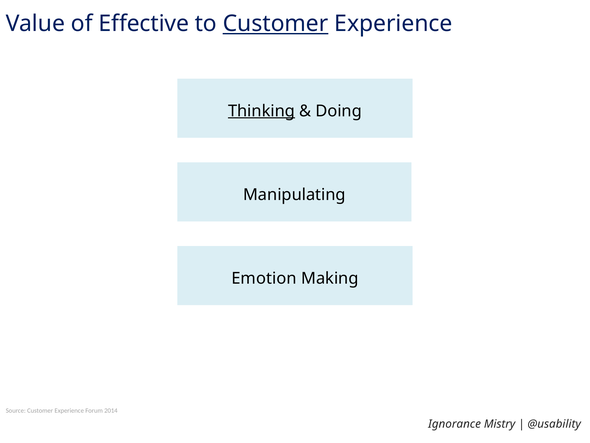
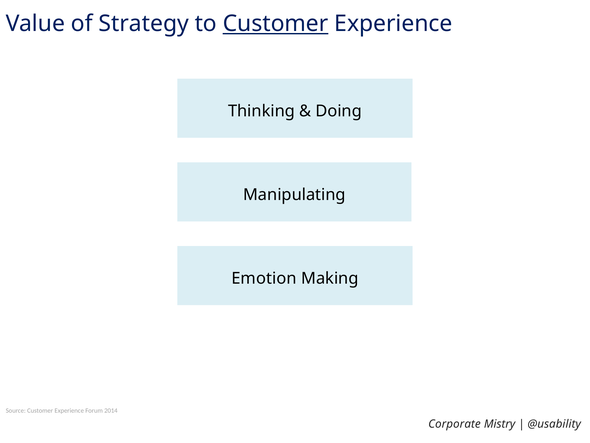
Effective: Effective -> Strategy
Thinking underline: present -> none
Ignorance: Ignorance -> Corporate
